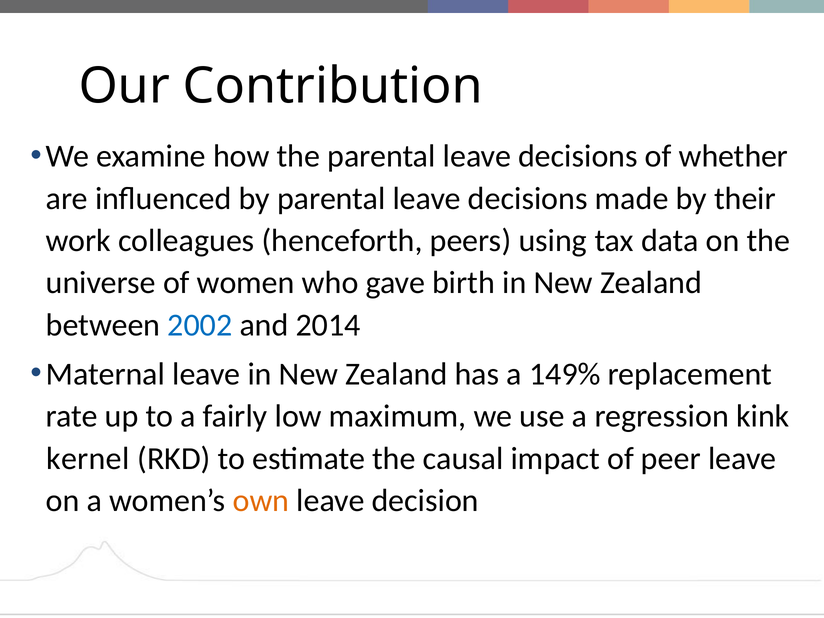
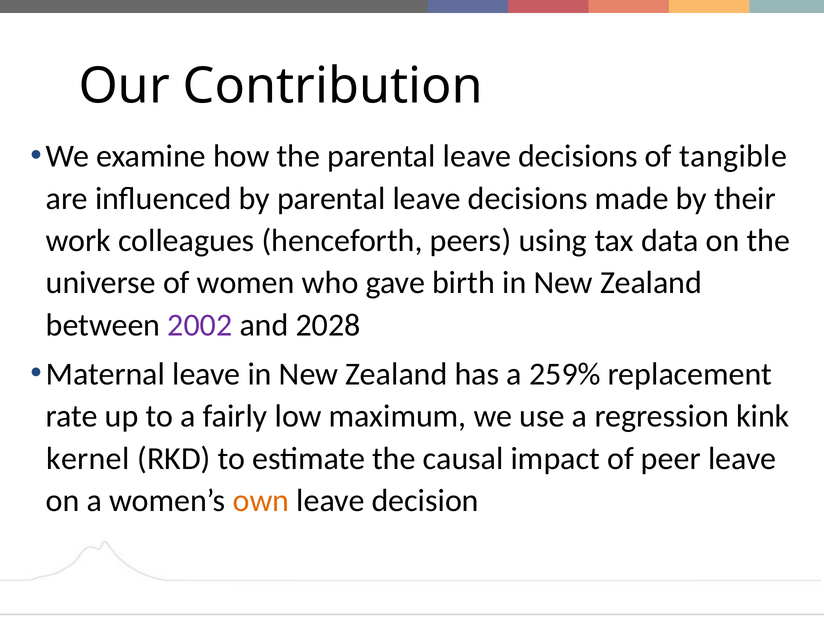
whether: whether -> tangible
2002 colour: blue -> purple
2014: 2014 -> 2028
149%: 149% -> 259%
